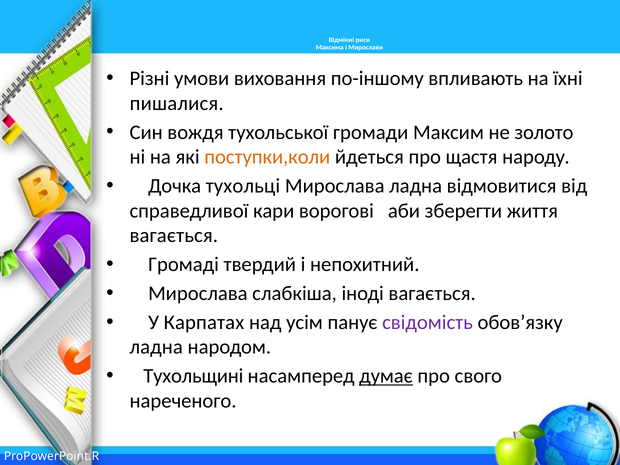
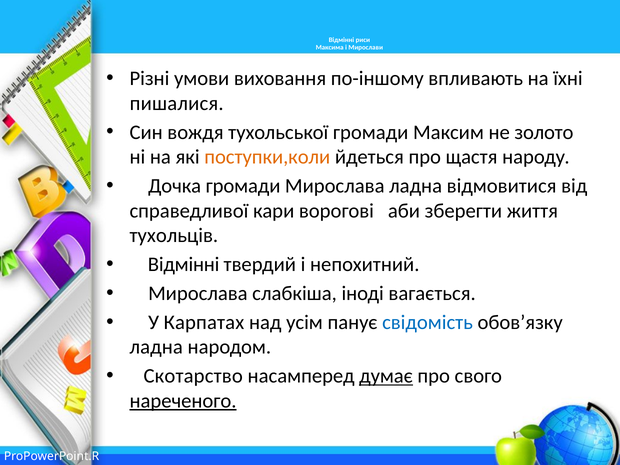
Дочка тухольці: тухольці -> громади
вагається at (174, 236): вагається -> тухольців
Громаді at (184, 264): Громаді -> Відмінні
свідомість colour: purple -> blue
Тухольщині: Тухольщині -> Скотарство
нареченого underline: none -> present
